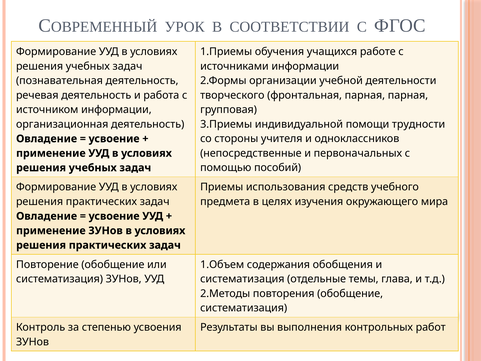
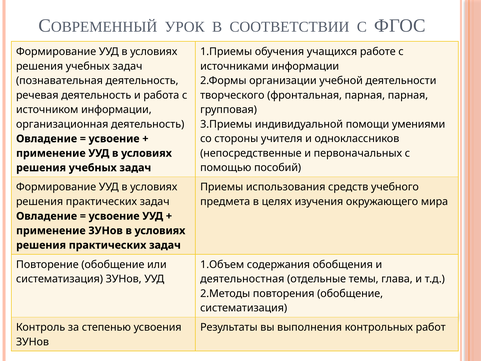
трудности: трудности -> умениями
систематизация at (242, 279): систематизация -> деятельностная
